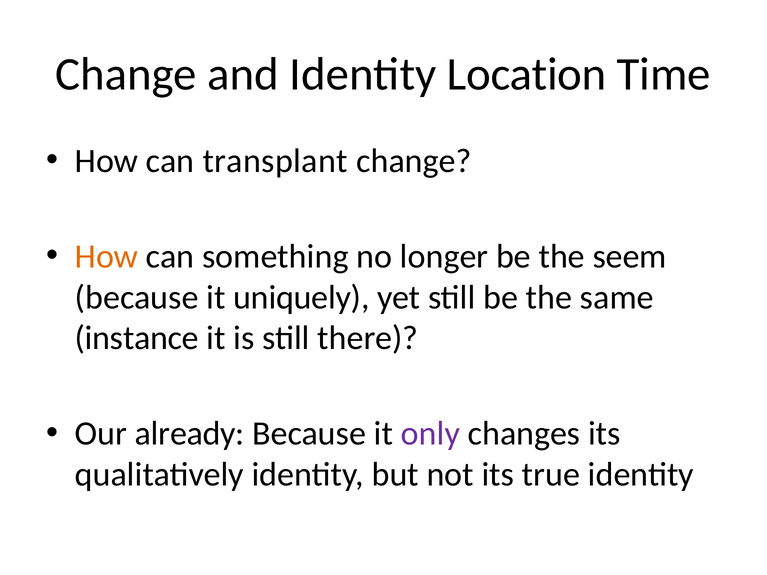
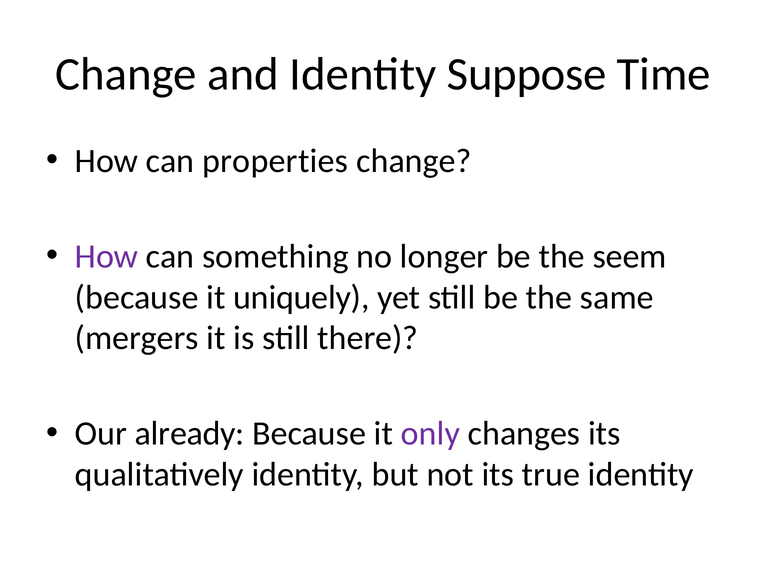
Location: Location -> Suppose
transplant: transplant -> properties
How at (107, 256) colour: orange -> purple
instance: instance -> mergers
